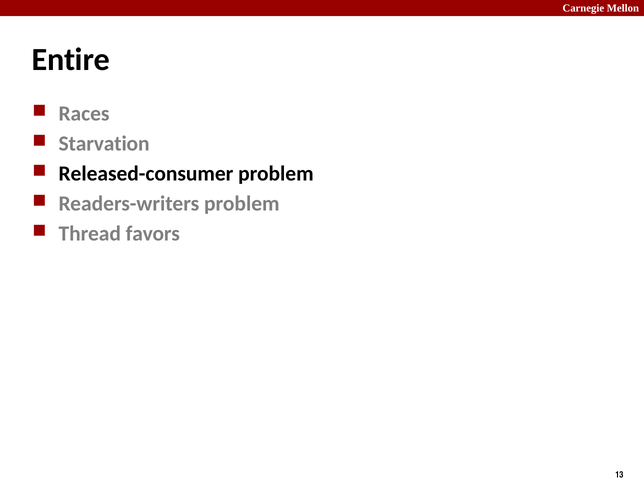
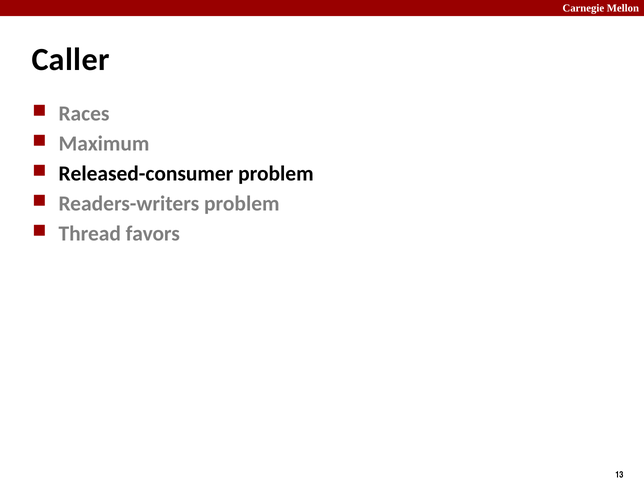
Entire: Entire -> Caller
Starvation: Starvation -> Maximum
